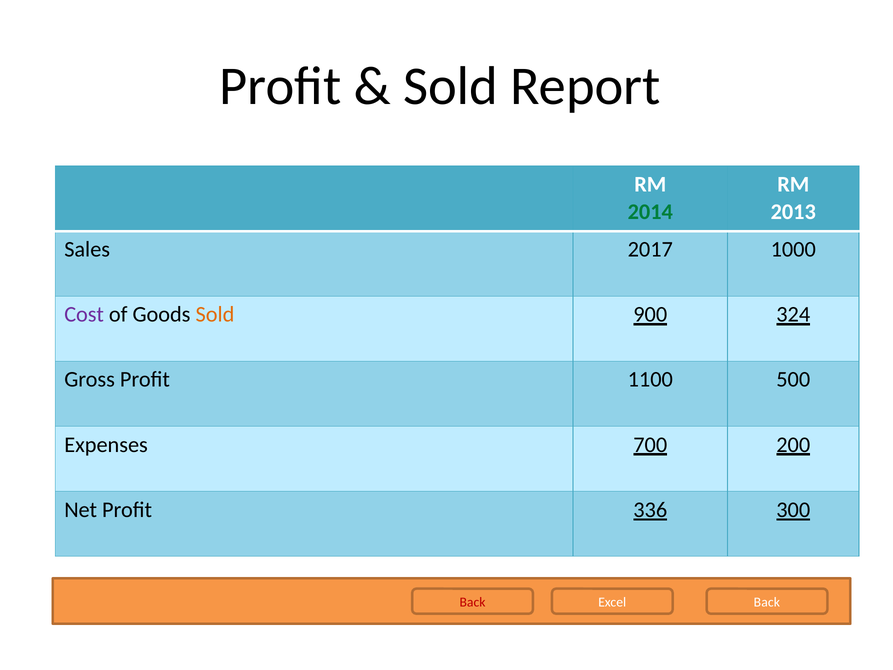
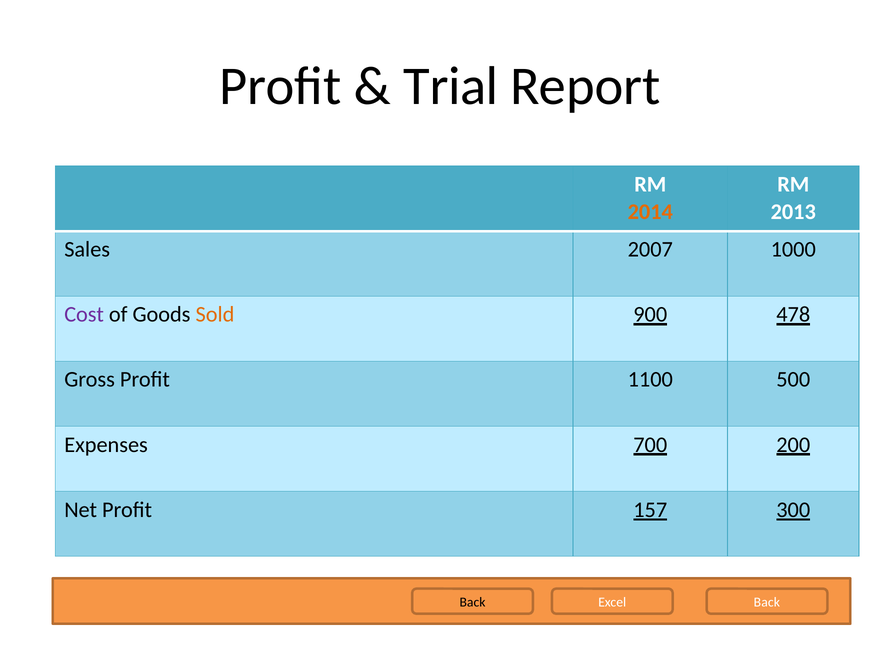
Sold at (451, 86): Sold -> Trial
2014 colour: green -> orange
2017: 2017 -> 2007
324: 324 -> 478
336: 336 -> 157
Back at (473, 602) colour: red -> black
